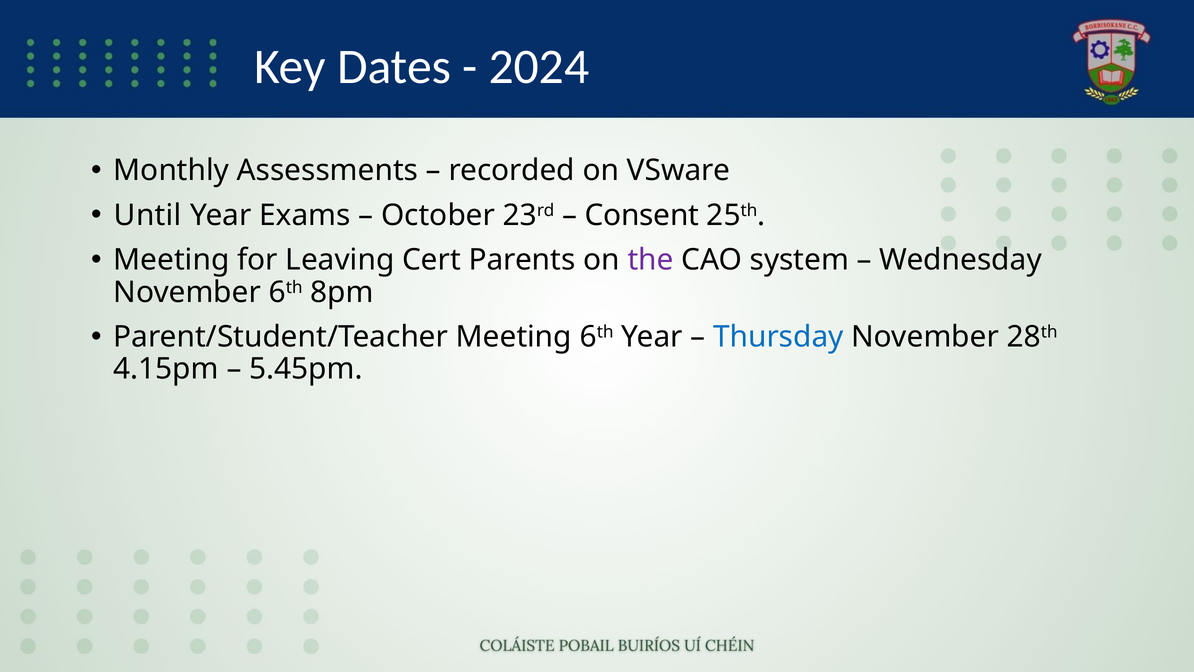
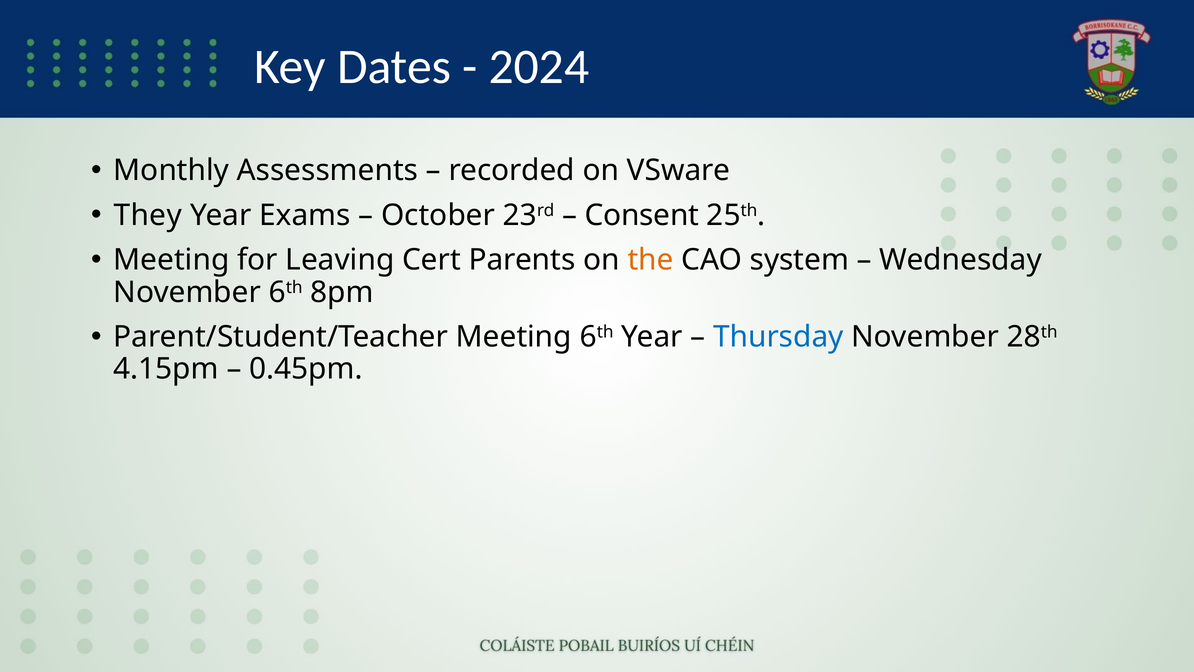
Until: Until -> They
the colour: purple -> orange
5.45pm: 5.45pm -> 0.45pm
